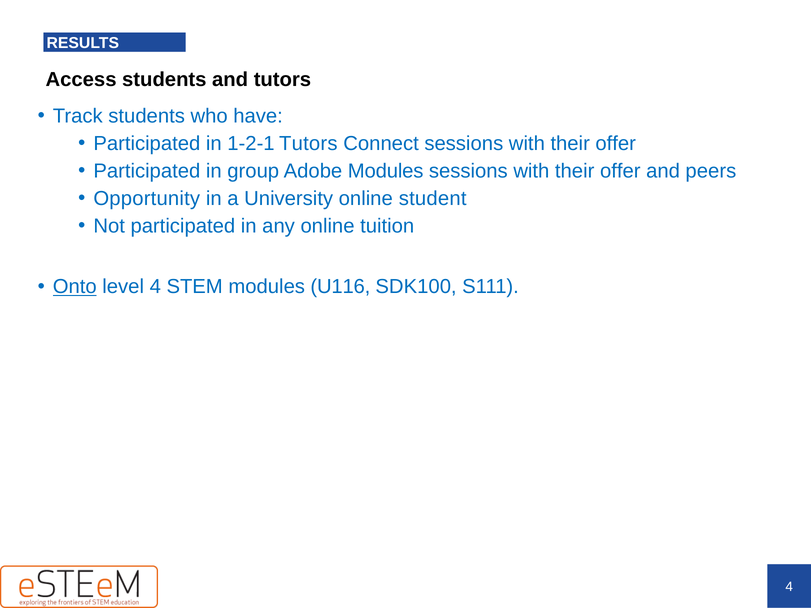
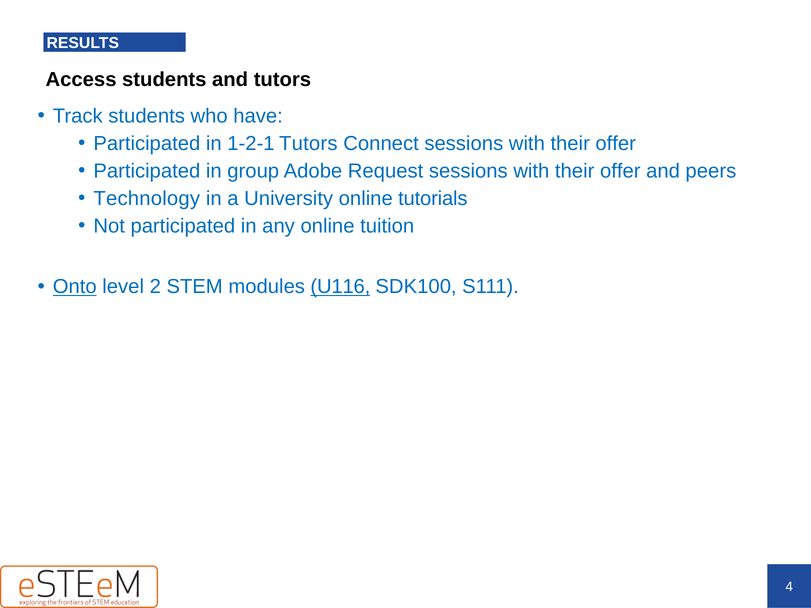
Adobe Modules: Modules -> Request
Opportunity: Opportunity -> Technology
student: student -> tutorials
level 4: 4 -> 2
U116 underline: none -> present
